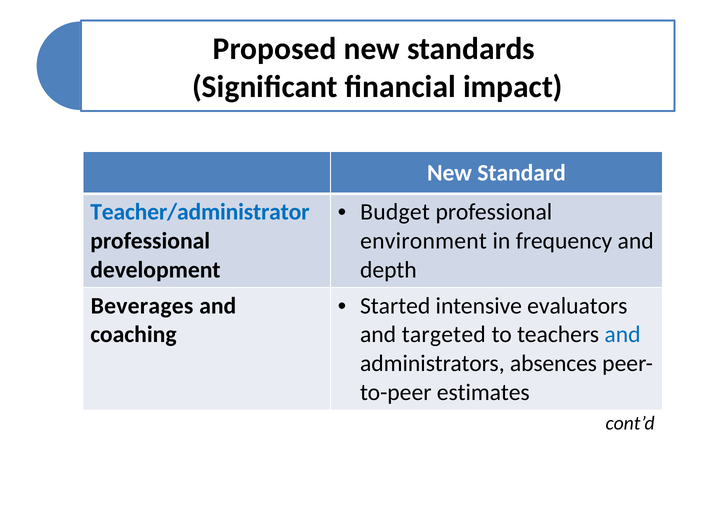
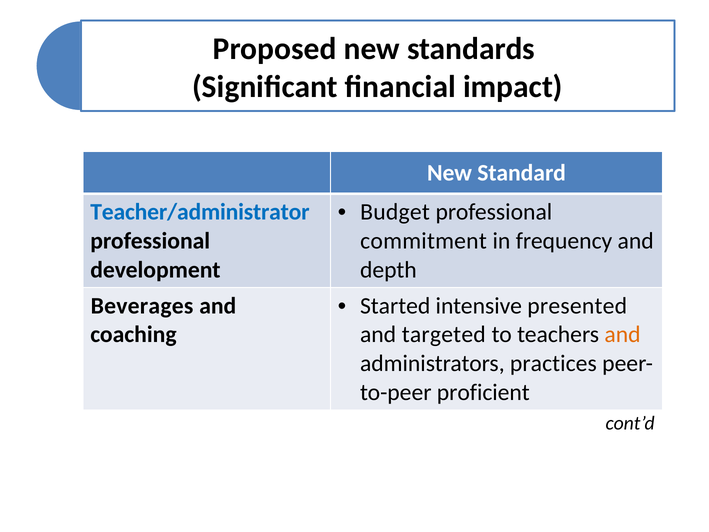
environment: environment -> commitment
evaluators: evaluators -> presented
and at (623, 334) colour: blue -> orange
absences: absences -> practices
estimates: estimates -> proficient
